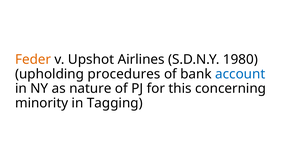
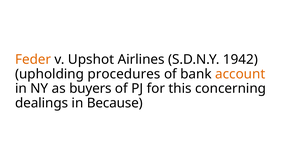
1980: 1980 -> 1942
account colour: blue -> orange
nature: nature -> buyers
minority: minority -> dealings
Tagging: Tagging -> Because
